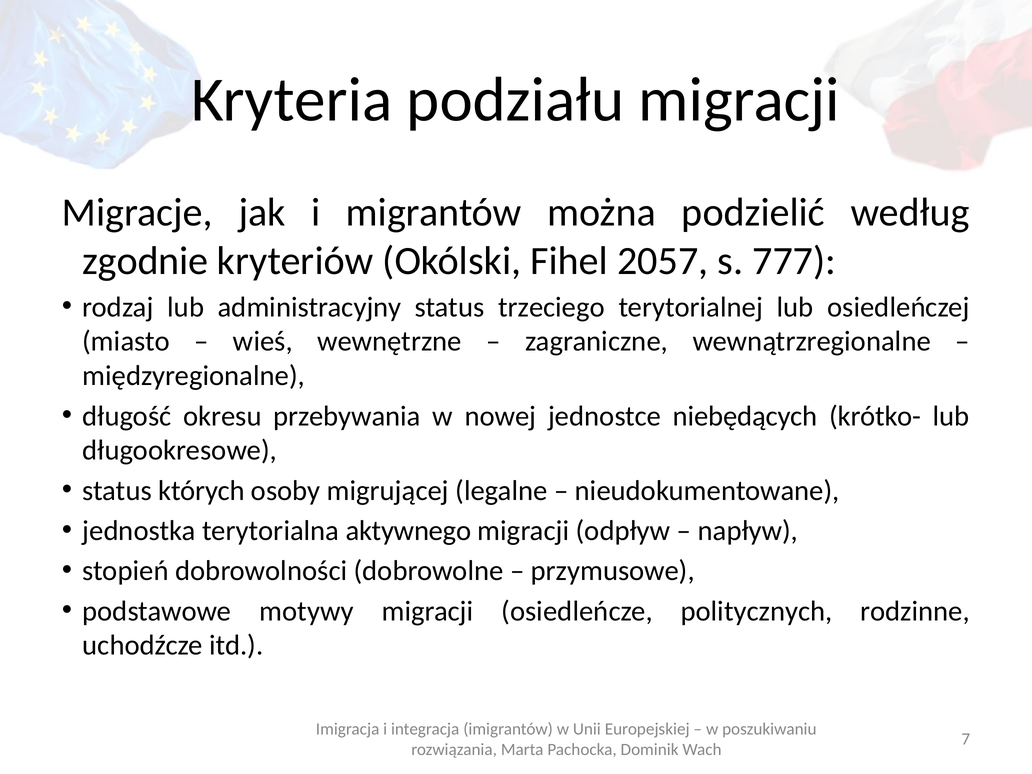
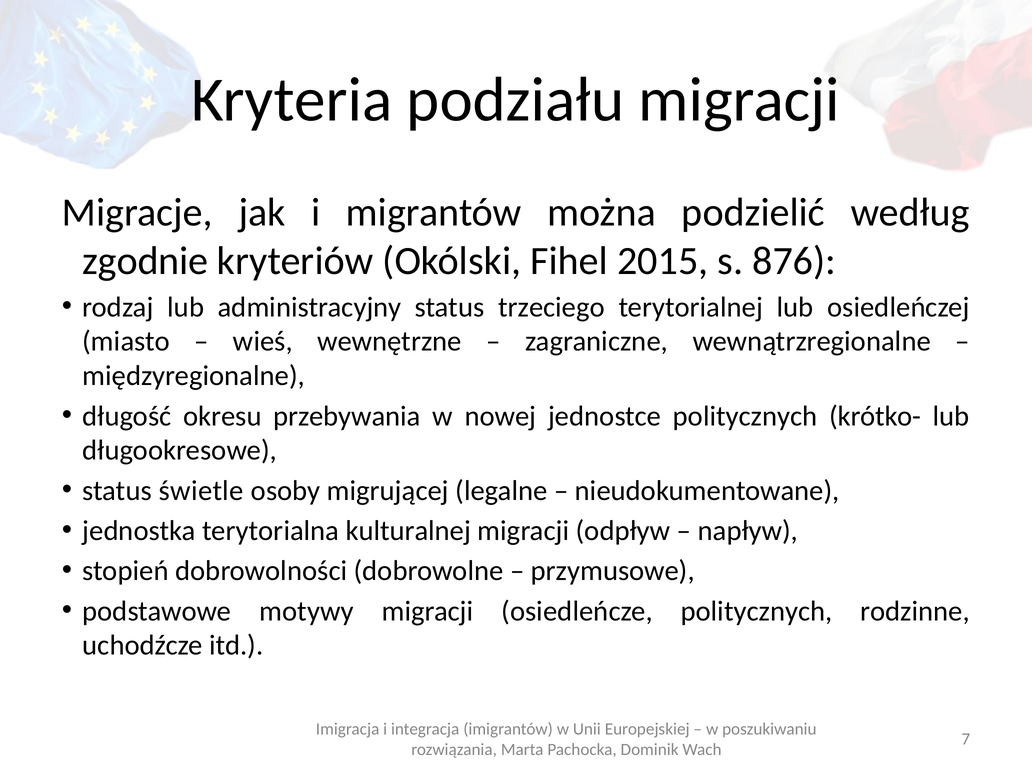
2057: 2057 -> 2015
777: 777 -> 876
jednostce niebędących: niebędących -> politycznych
których: których -> świetle
aktywnego: aktywnego -> kulturalnej
